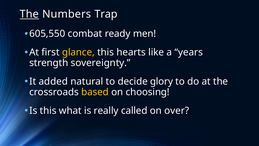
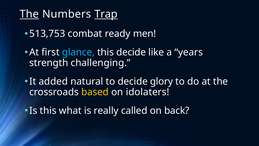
Trap underline: none -> present
605,550: 605,550 -> 513,753
glance colour: yellow -> light blue
this hearts: hearts -> decide
sovereignty: sovereignty -> challenging
choosing: choosing -> idolaters
over: over -> back
